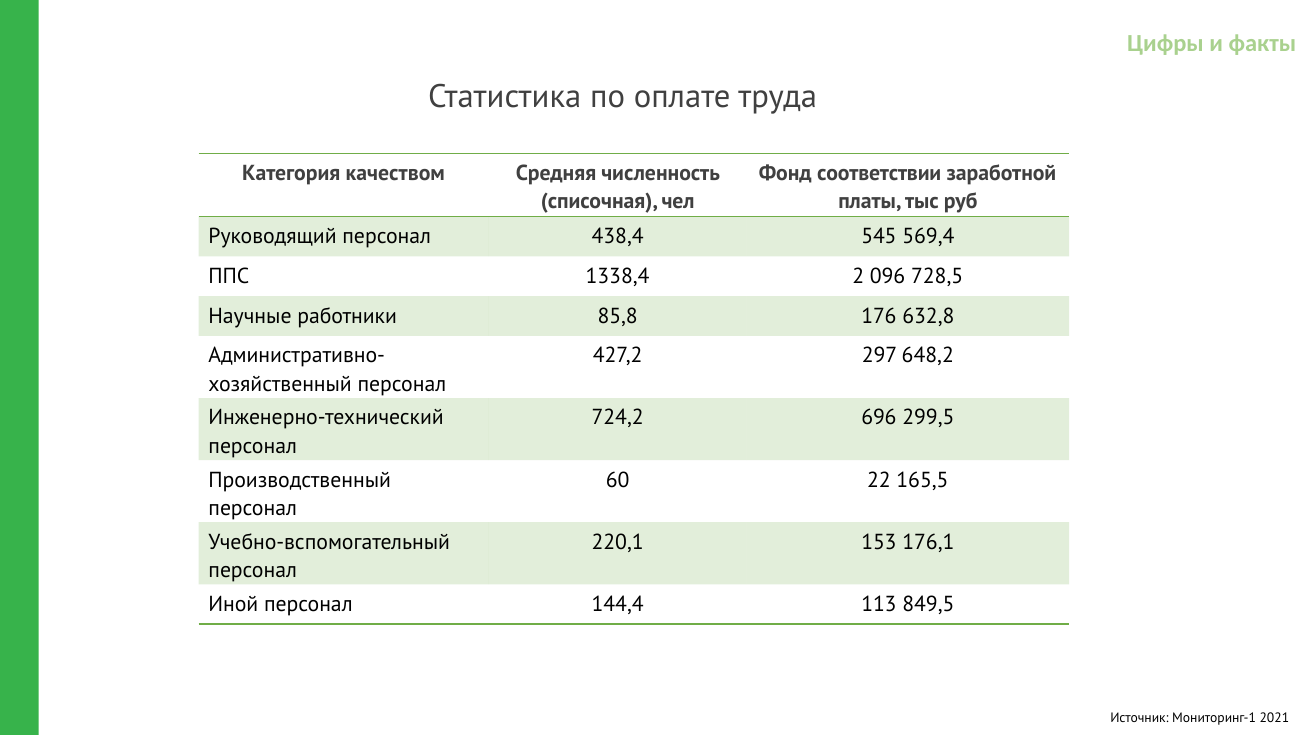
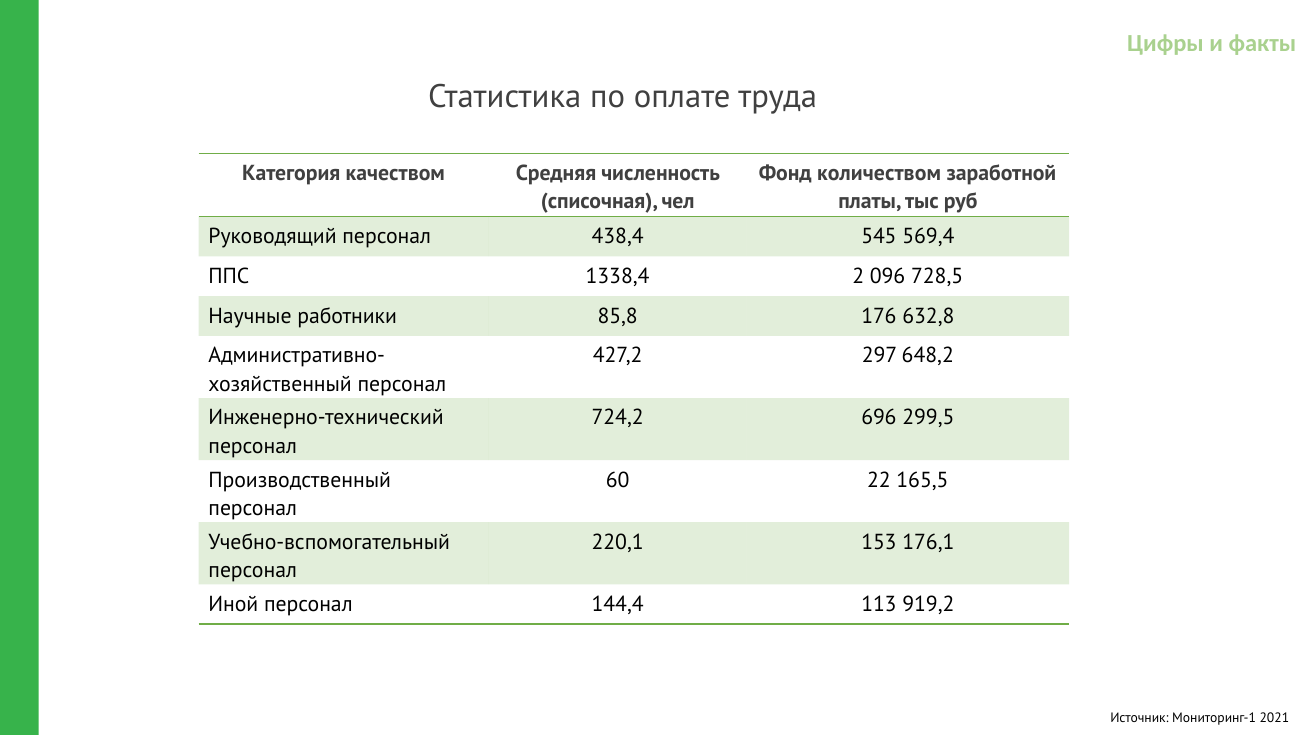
соответствии: соответствии -> количеством
849,5: 849,5 -> 919,2
